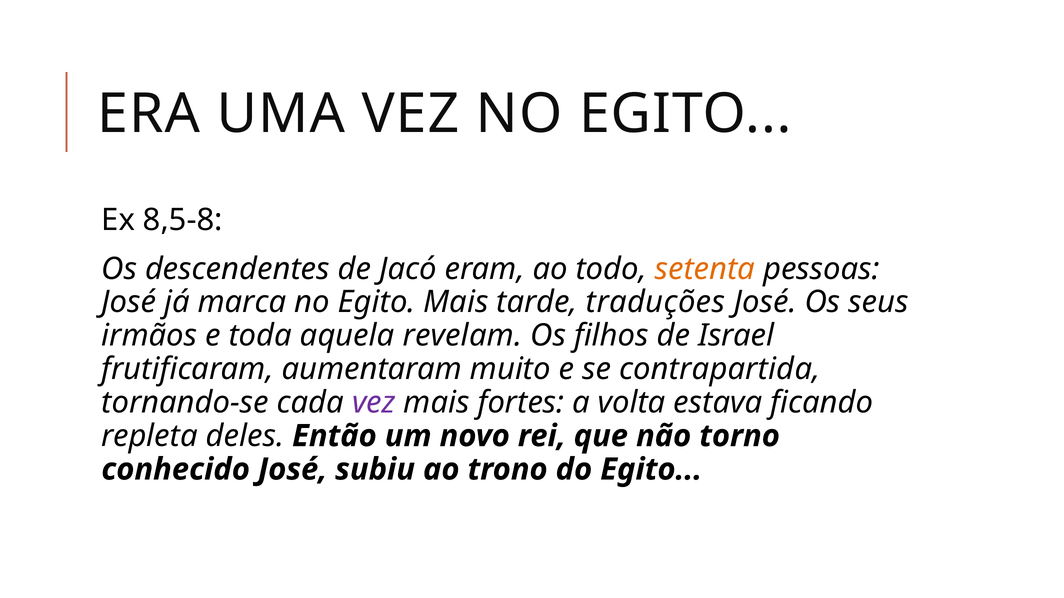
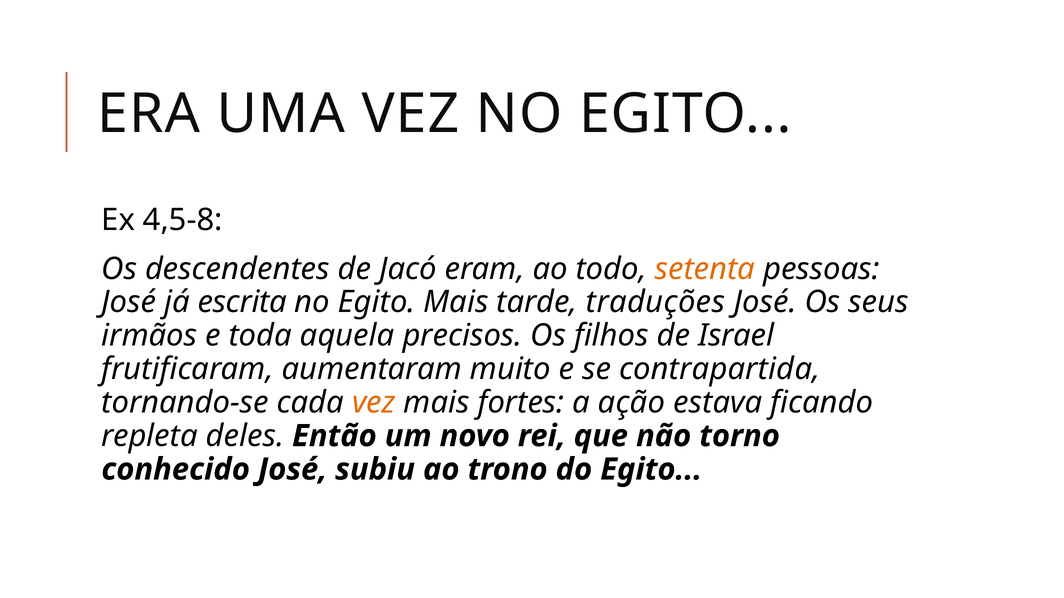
8,5-8: 8,5-8 -> 4,5-8
marca: marca -> escrita
revelam: revelam -> precisos
vez at (374, 403) colour: purple -> orange
volta: volta -> ação
